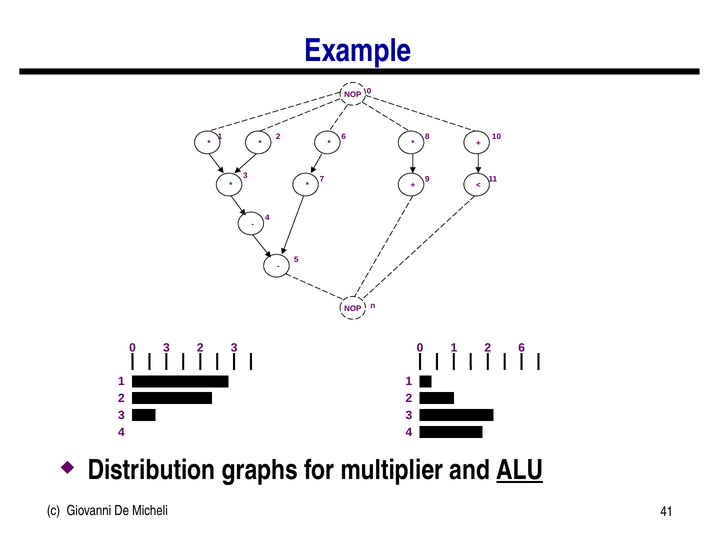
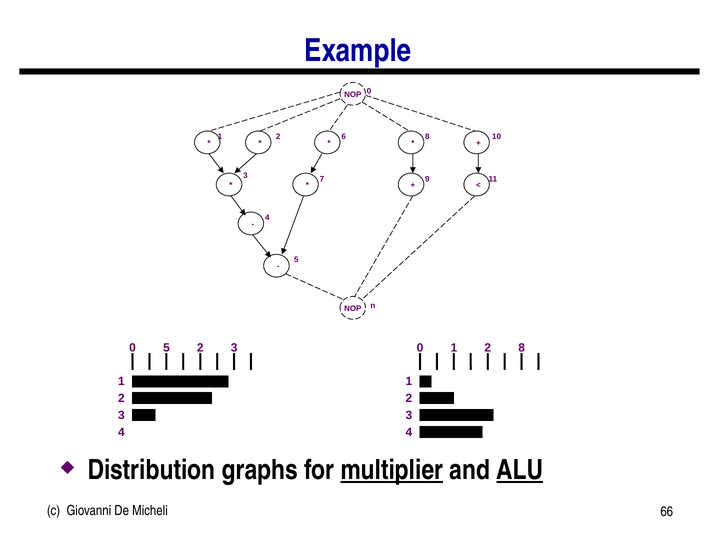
0 3: 3 -> 5
1 6: 6 -> 8
multiplier underline: none -> present
41: 41 -> 66
